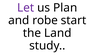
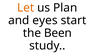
Let colour: purple -> orange
robe: robe -> eyes
Land: Land -> Been
